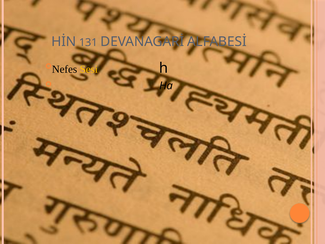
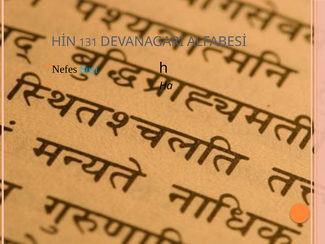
Sesi colour: yellow -> light blue
